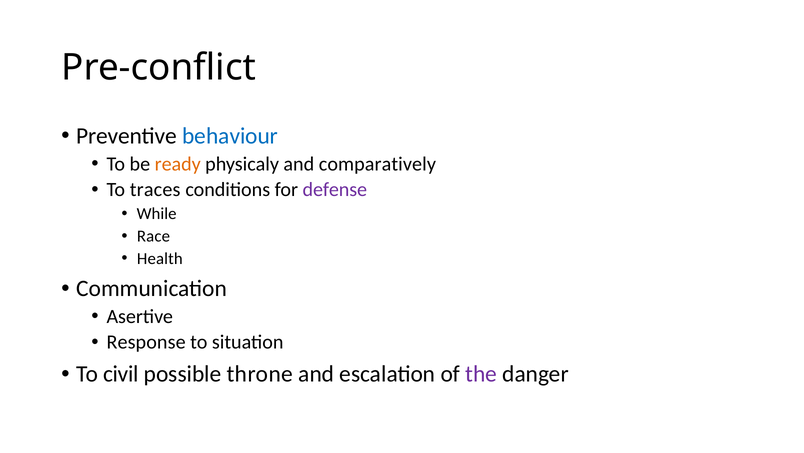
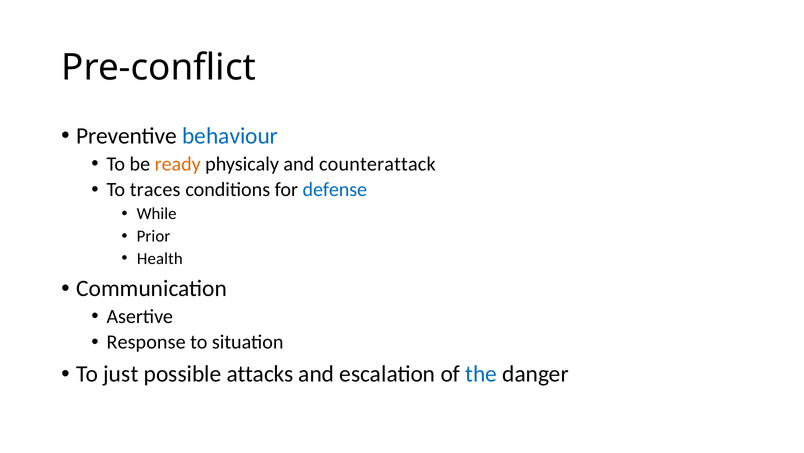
comparatively: comparatively -> counterattack
defense colour: purple -> blue
Race: Race -> Prior
civil: civil -> just
throne: throne -> attacks
the colour: purple -> blue
